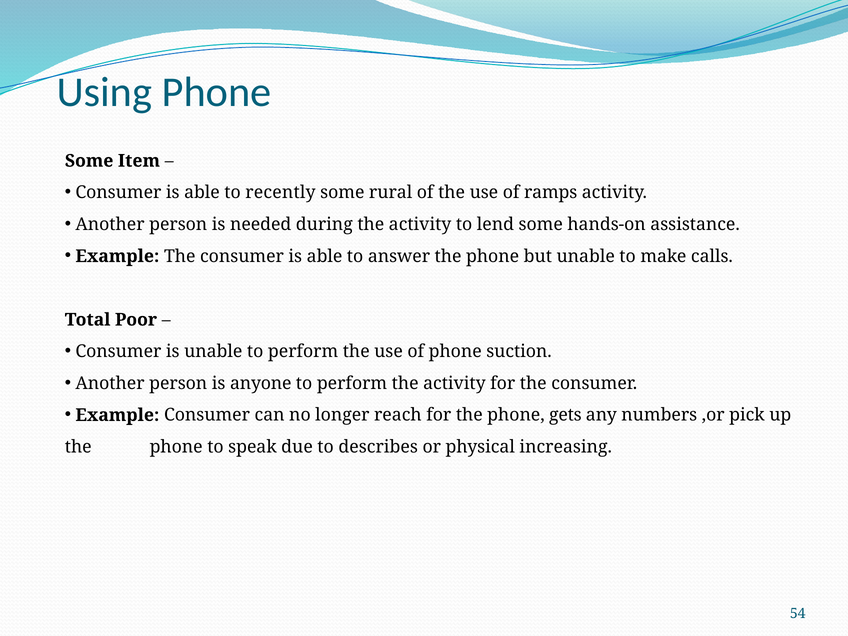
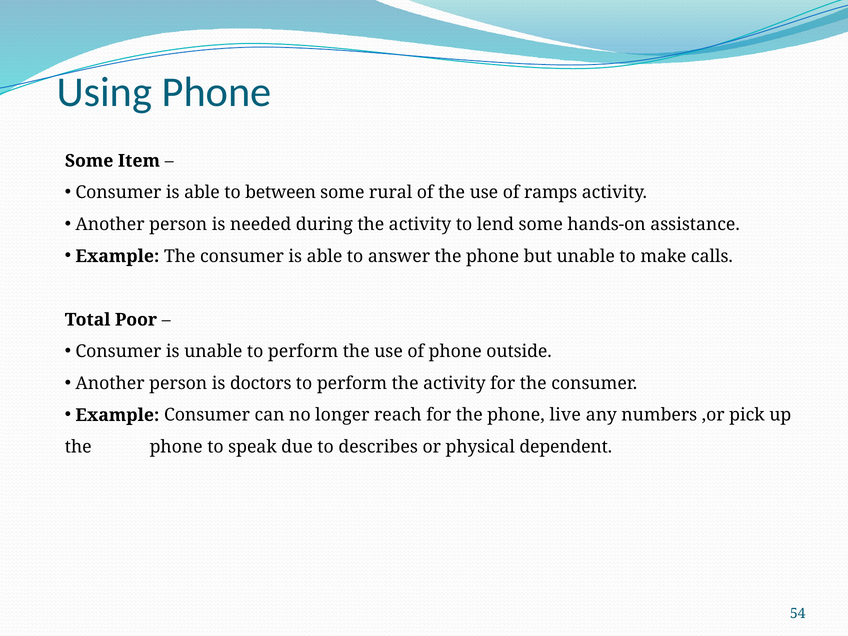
recently: recently -> between
suction: suction -> outside
anyone: anyone -> doctors
gets: gets -> live
increasing: increasing -> dependent
